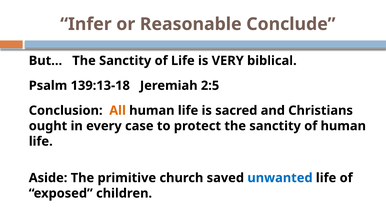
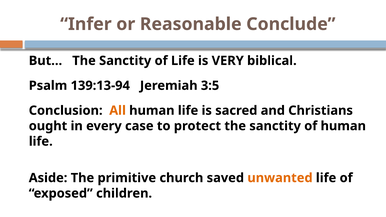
139:13-18: 139:13-18 -> 139:13-94
2:5: 2:5 -> 3:5
unwanted colour: blue -> orange
